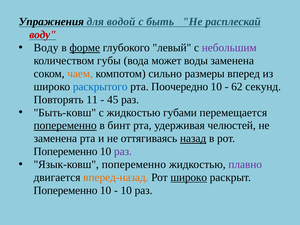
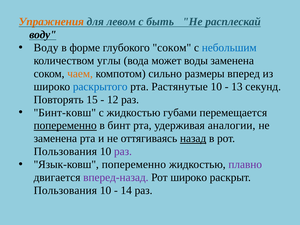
Упражнения colour: black -> orange
водой: водой -> левом
воду at (43, 35) colour: red -> black
форме underline: present -> none
глубокого левый: левый -> соком
небольшим colour: purple -> blue
губы: губы -> углы
Поочередно: Поочередно -> Растянутые
62: 62 -> 13
11: 11 -> 15
45: 45 -> 12
Быть-ковш: Быть-ковш -> Бинт-ковш
челюстей: челюстей -> аналогии
Попеременно at (65, 151): Попеременно -> Пользования
вперед-назад colour: orange -> purple
широко at (189, 177) underline: present -> none
Попеременно at (65, 190): Попеременно -> Пользования
10 at (126, 190): 10 -> 14
